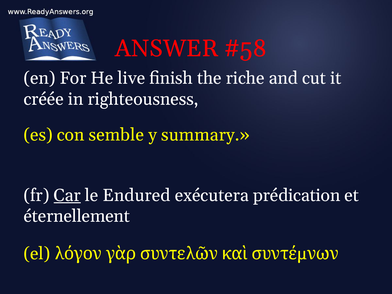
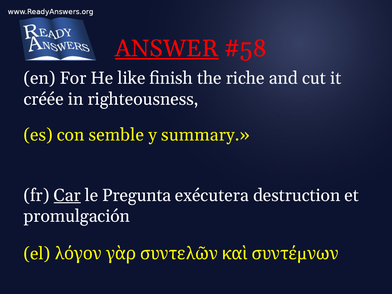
ANSWER underline: none -> present
live: live -> like
Endured: Endured -> Pregunta
prédication: prédication -> destruction
éternellement: éternellement -> promulgación
